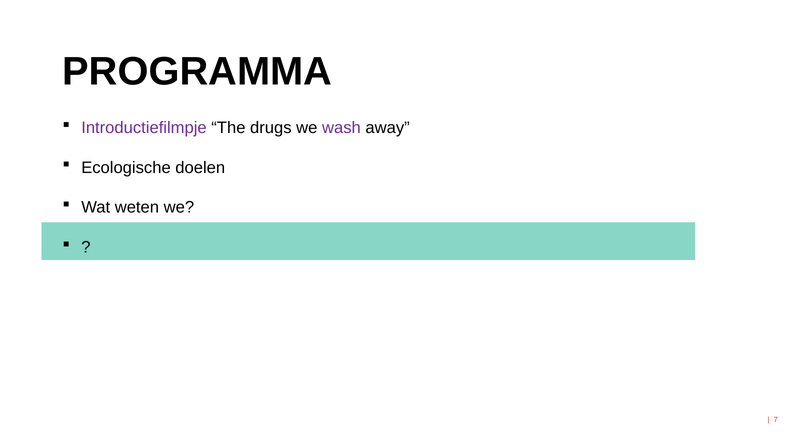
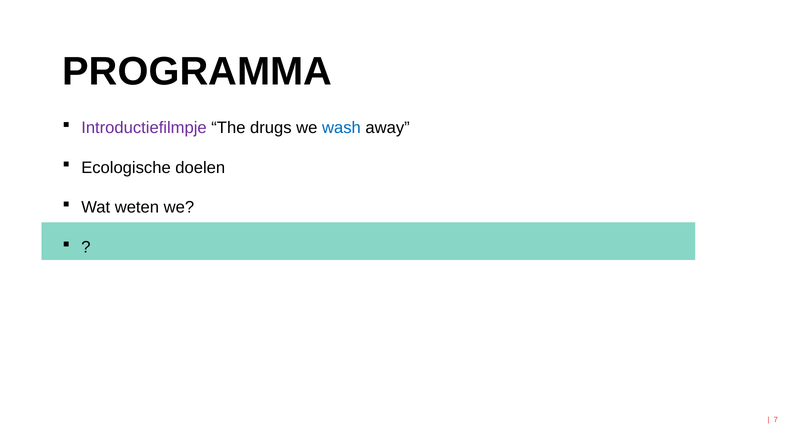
wash colour: purple -> blue
